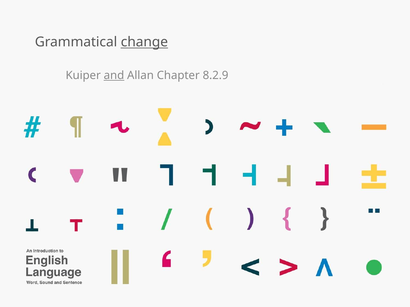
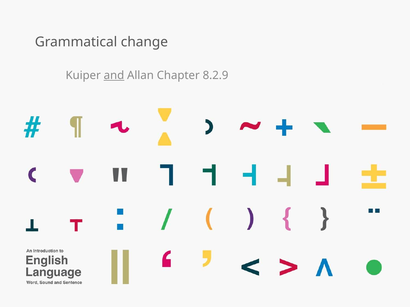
change underline: present -> none
